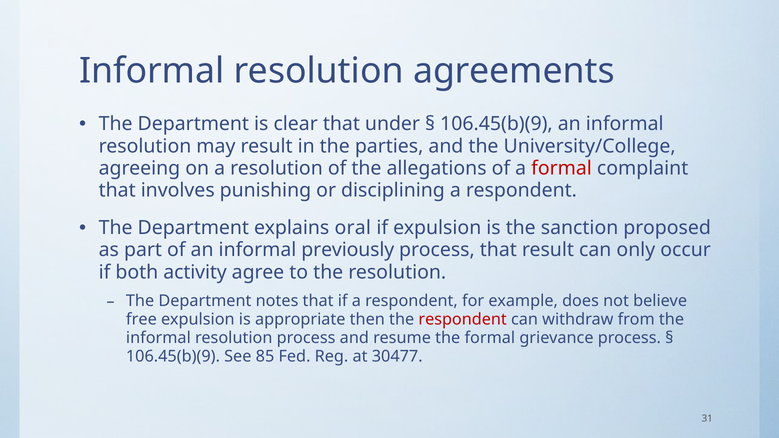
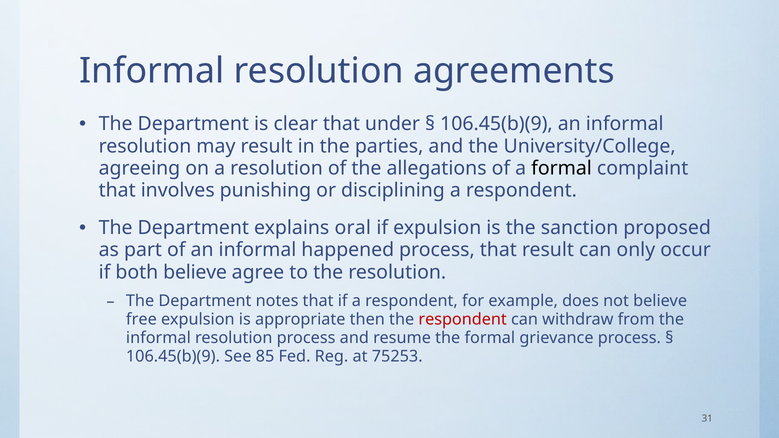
formal at (562, 168) colour: red -> black
previously: previously -> happened
both activity: activity -> believe
30477: 30477 -> 75253
